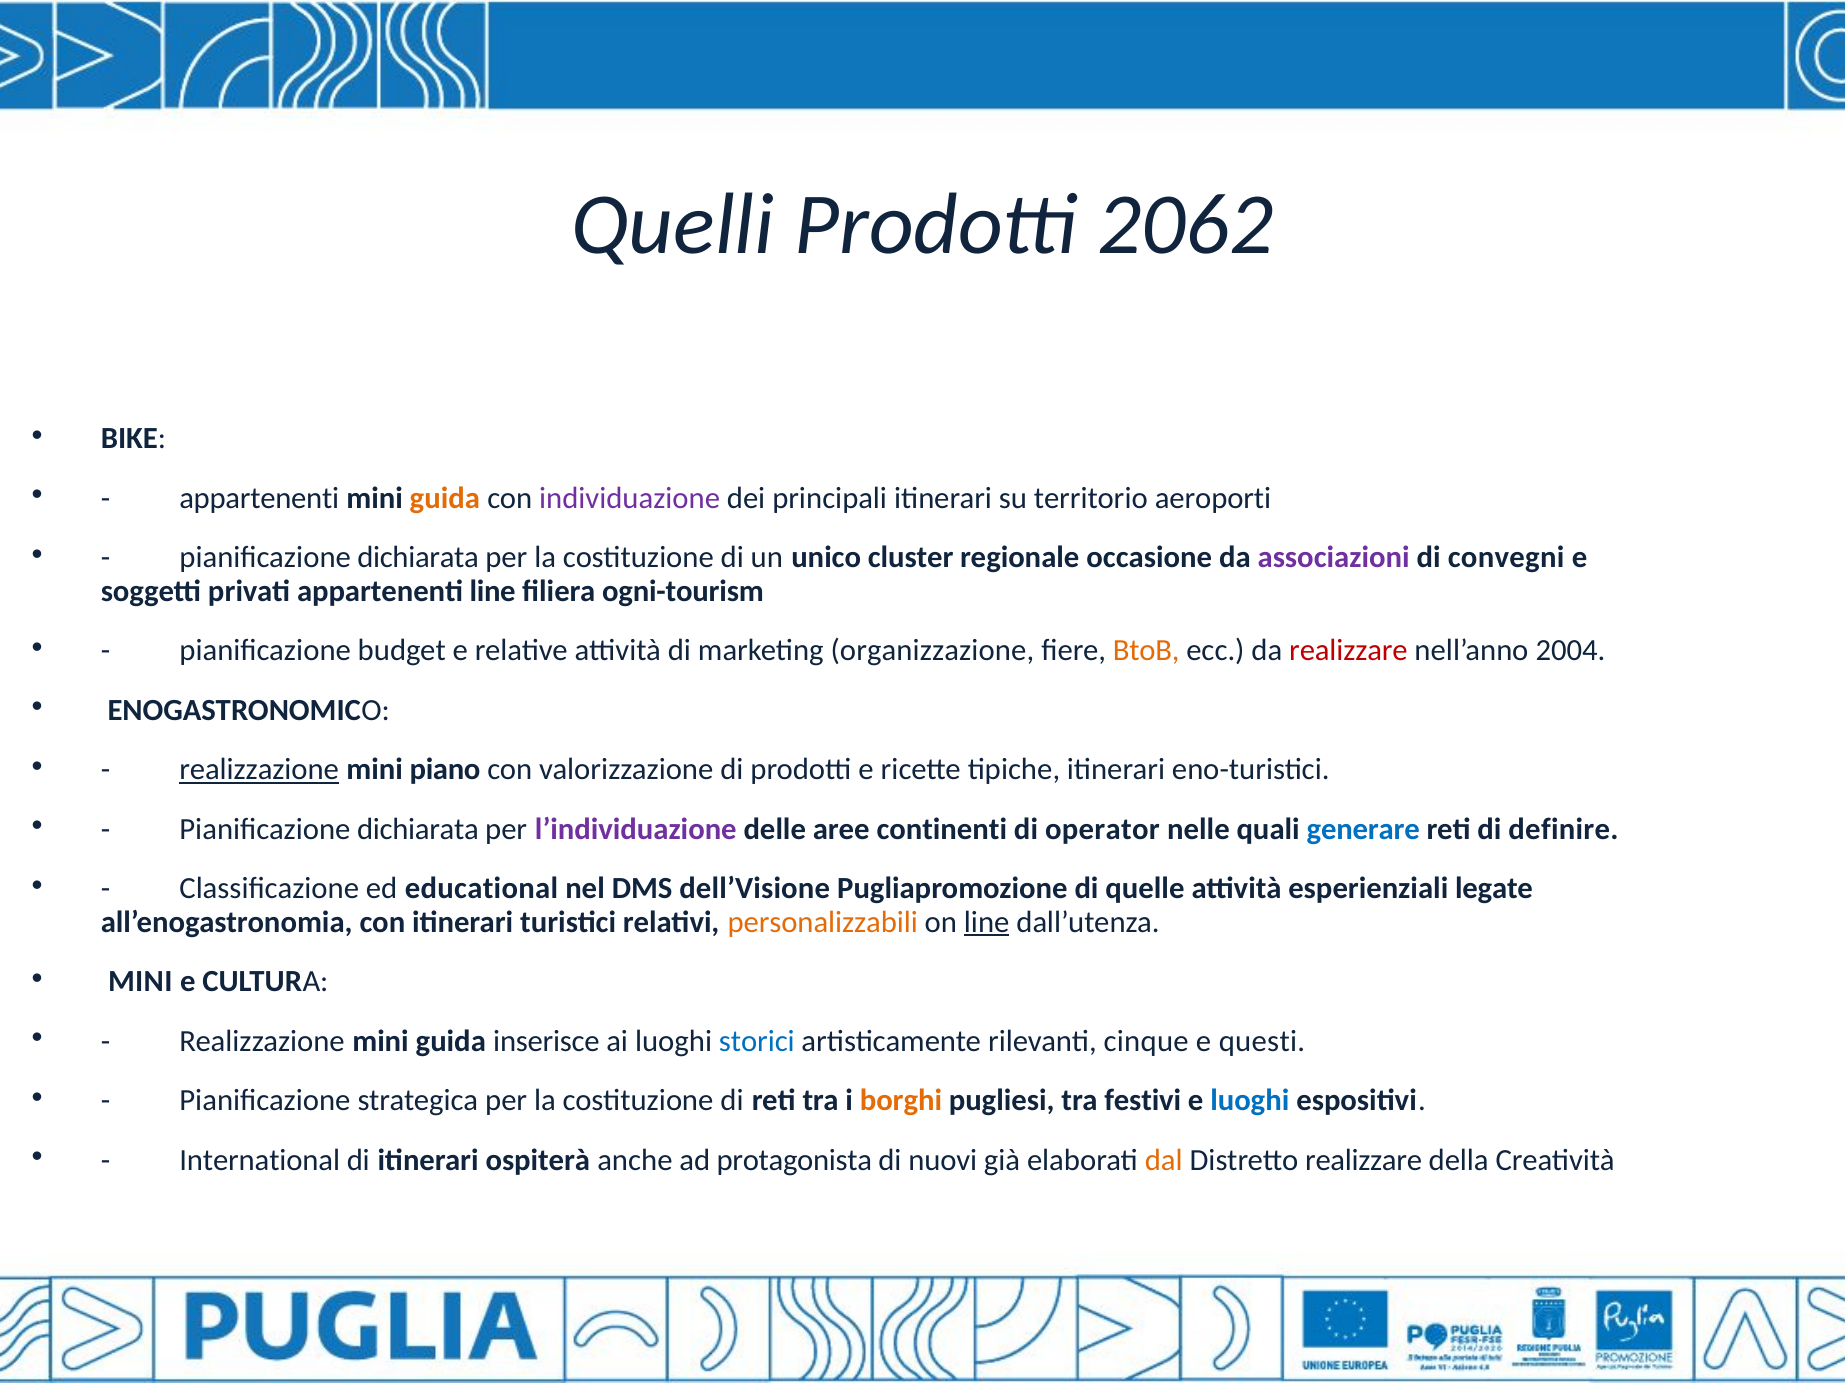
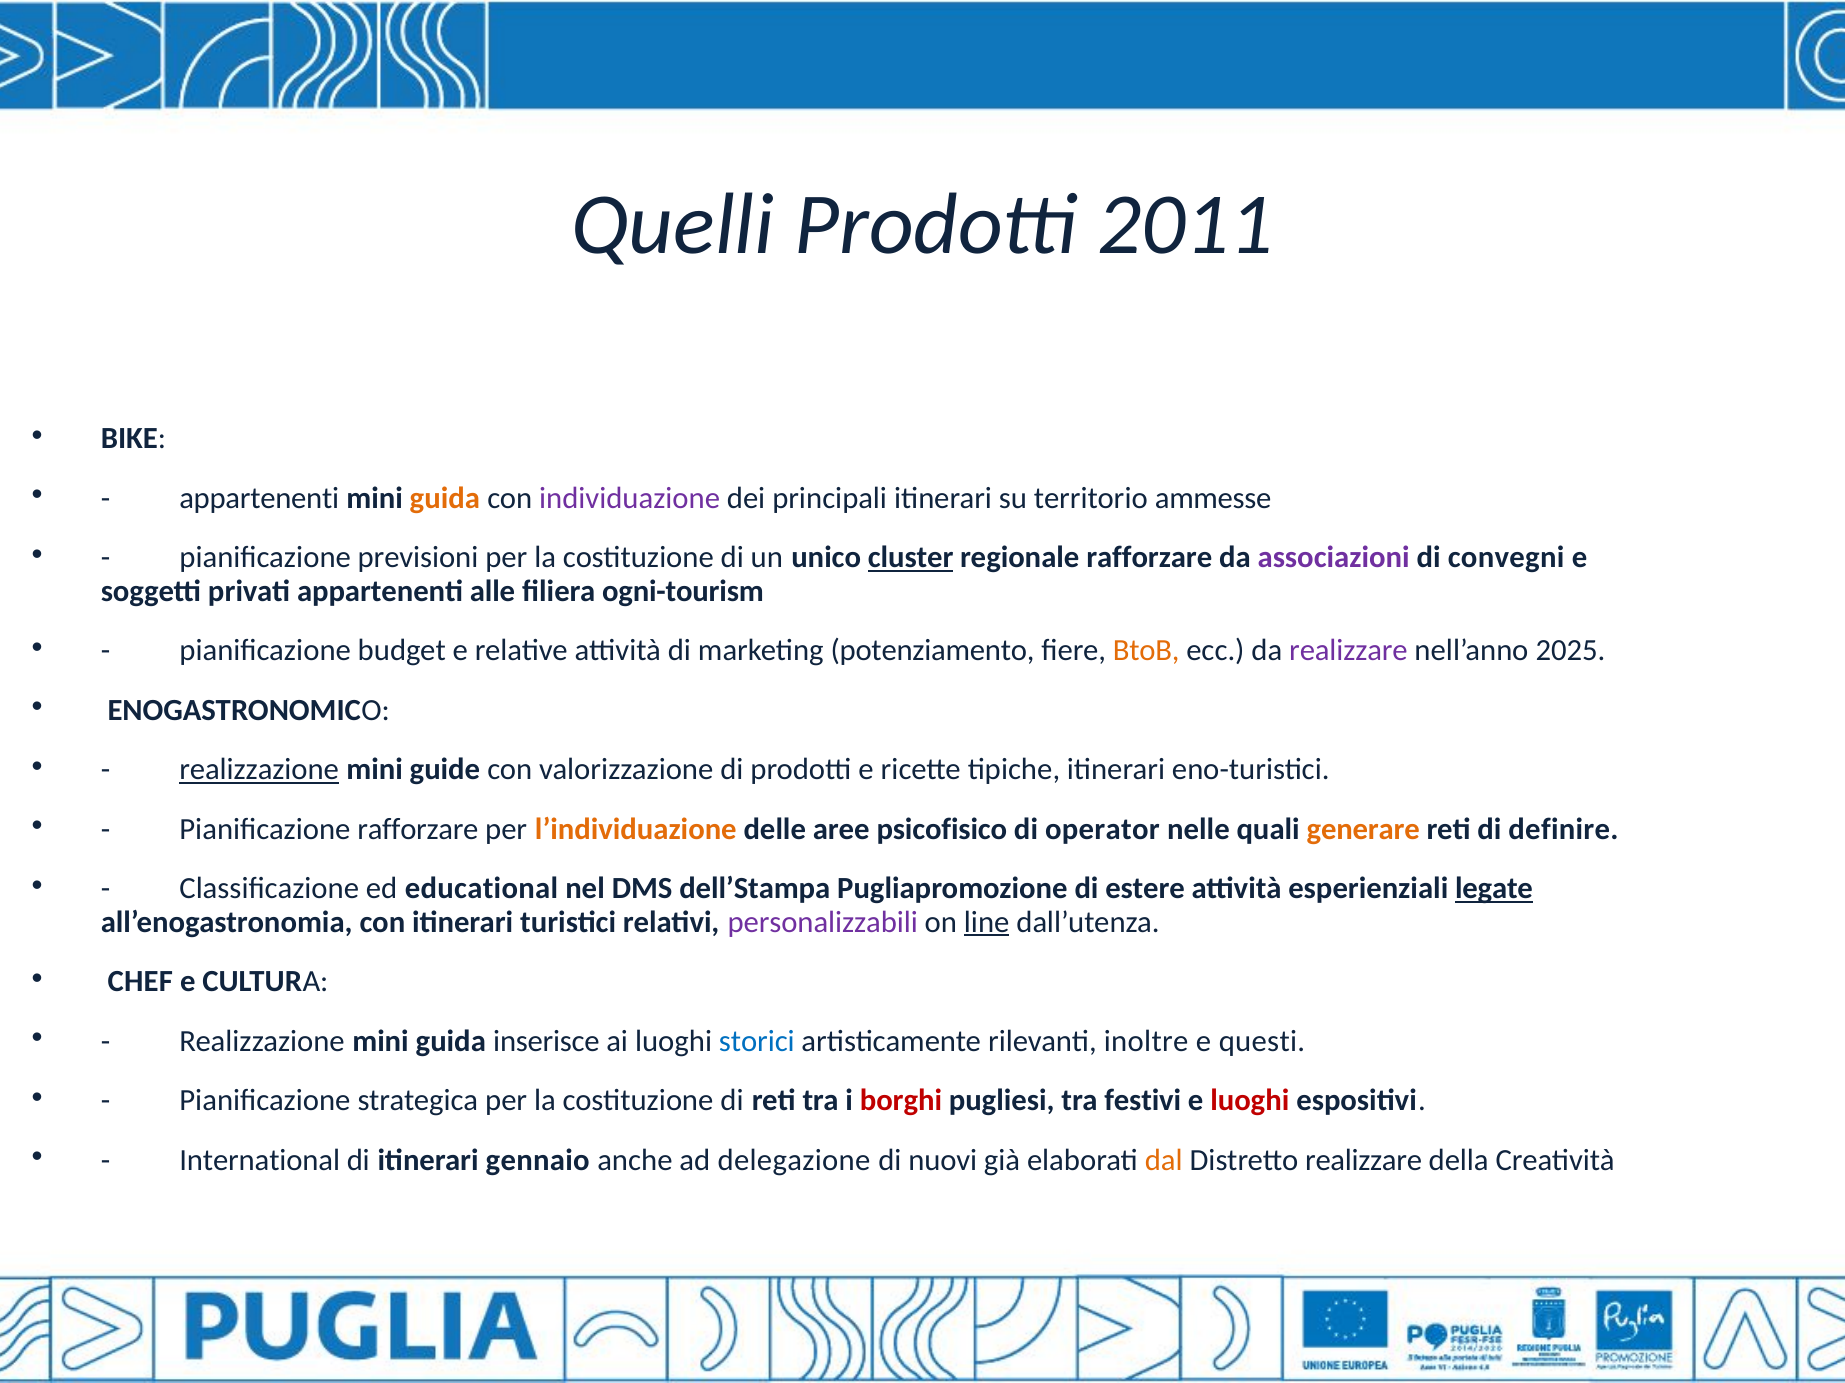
2062: 2062 -> 2011
aeroporti: aeroporti -> ammesse
dichiarata at (418, 558): dichiarata -> previsioni
cluster underline: none -> present
regionale occasione: occasione -> rafforzare
appartenenti line: line -> alle
organizzazione: organizzazione -> potenziamento
realizzare at (1348, 651) colour: red -> purple
2004: 2004 -> 2025
piano: piano -> guide
dichiarata at (418, 829): dichiarata -> rafforzare
l’individuazione colour: purple -> orange
continenti: continenti -> psicofisico
generare colour: blue -> orange
dell’Visione: dell’Visione -> dell’Stampa
quelle: quelle -> estere
legate underline: none -> present
personalizzabili colour: orange -> purple
MINI at (140, 982): MINI -> CHEF
cinque: cinque -> inoltre
borghi colour: orange -> red
luoghi at (1250, 1101) colour: blue -> red
ospiterà: ospiterà -> gennaio
protagonista: protagonista -> delegazione
